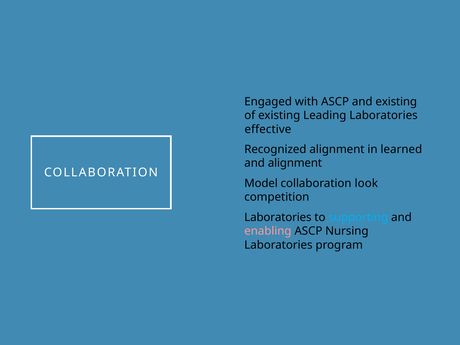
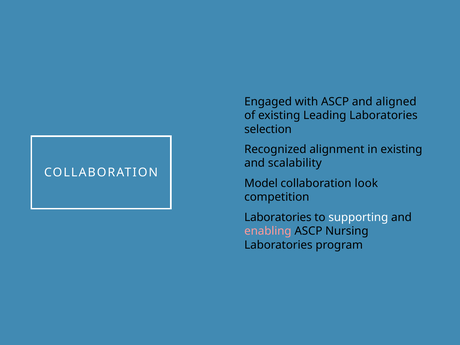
and existing: existing -> aligned
effective: effective -> selection
in learned: learned -> existing
and alignment: alignment -> scalability
supporting colour: light blue -> white
